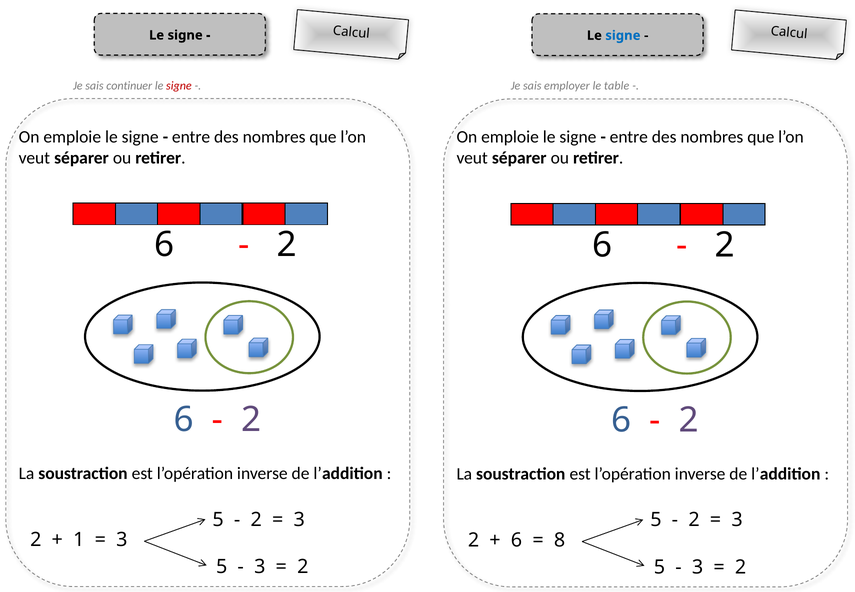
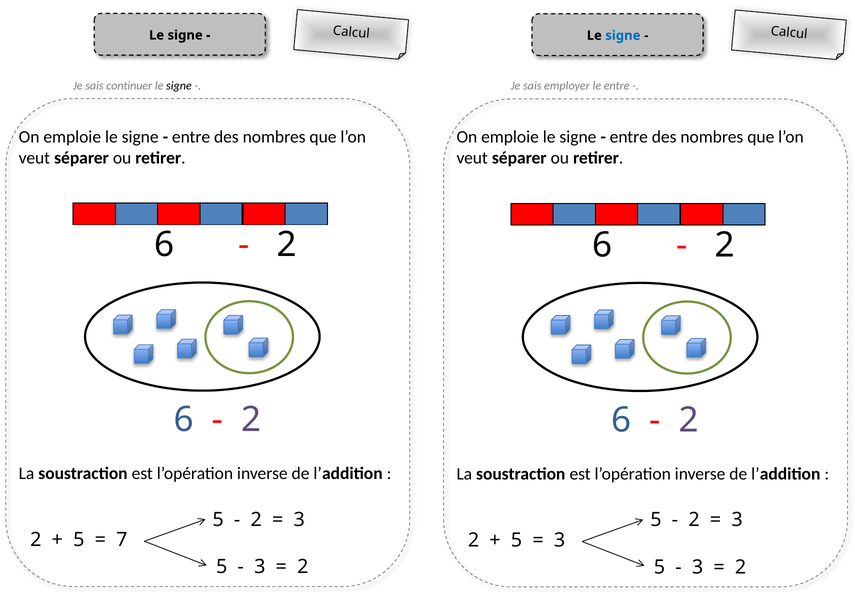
signe at (179, 86) colour: red -> black
le table: table -> entre
1 at (79, 540): 1 -> 5
3 at (122, 540): 3 -> 7
6 at (517, 540): 6 -> 5
8 at (560, 540): 8 -> 3
